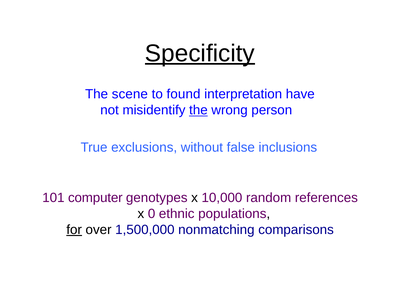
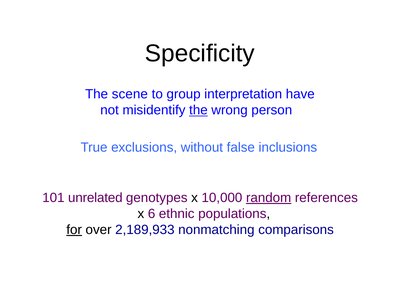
Specificity underline: present -> none
found: found -> group
computer: computer -> unrelated
random underline: none -> present
0: 0 -> 6
1,500,000: 1,500,000 -> 2,189,933
